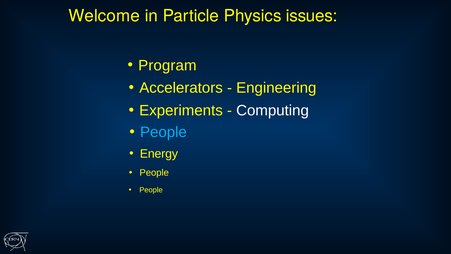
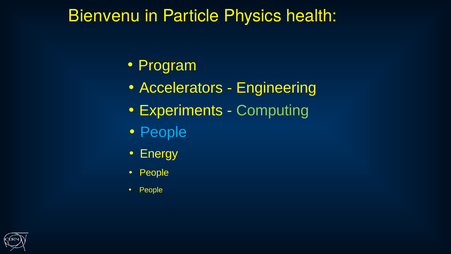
Welcome: Welcome -> Bienvenu
issues: issues -> health
Computing colour: white -> light green
